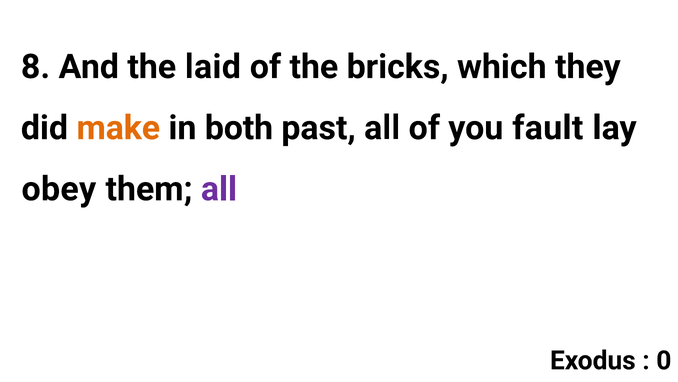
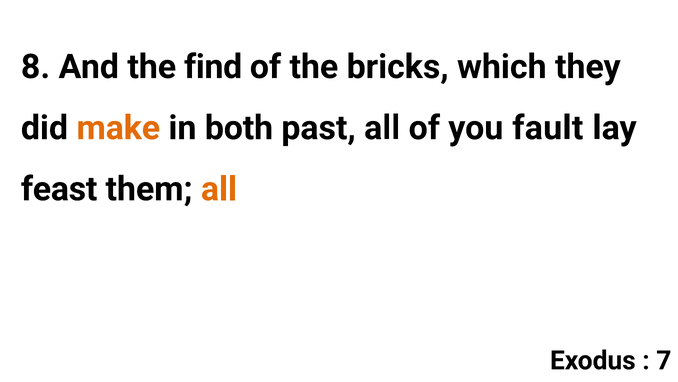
laid: laid -> find
obey: obey -> feast
all at (219, 189) colour: purple -> orange
0: 0 -> 7
